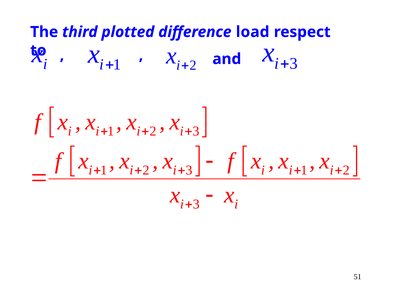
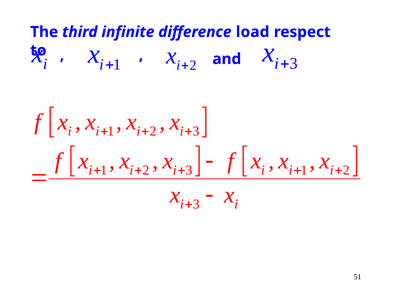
plotted: plotted -> infinite
